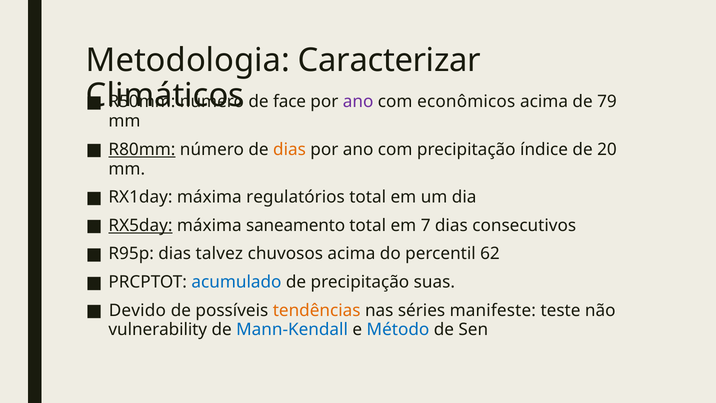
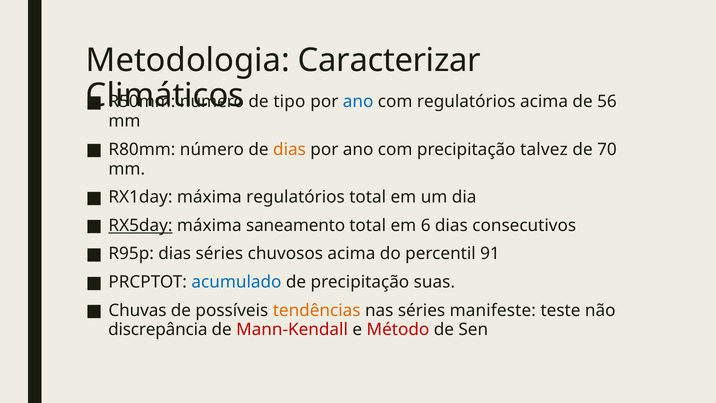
face: face -> tipo
ano at (358, 102) colour: purple -> blue
com econômicos: econômicos -> regulatórios
79: 79 -> 56
R80mm underline: present -> none
índice: índice -> talvez
20: 20 -> 70
7: 7 -> 6
dias talvez: talvez -> séries
62: 62 -> 91
Devido: Devido -> Chuvas
vulnerability: vulnerability -> discrepância
Mann-Kendall colour: blue -> red
Método colour: blue -> red
